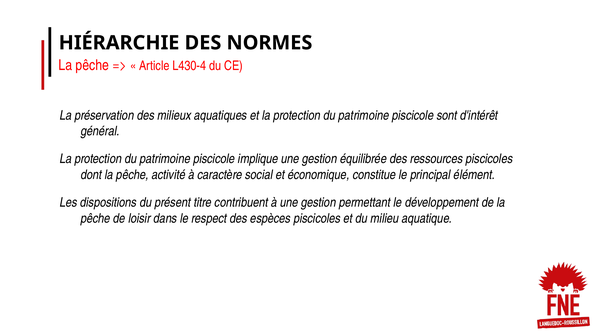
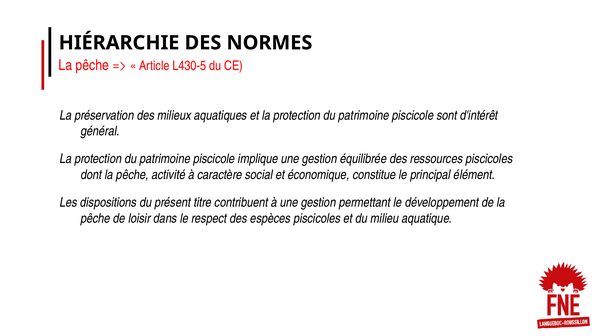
L430-4: L430-4 -> L430-5
